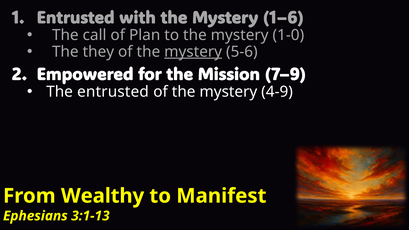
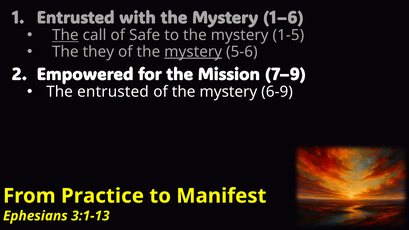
The at (65, 35) underline: none -> present
Plan: Plan -> Safe
1-0: 1-0 -> 1-5
4-9: 4-9 -> 6-9
Wealthy: Wealthy -> Practice
